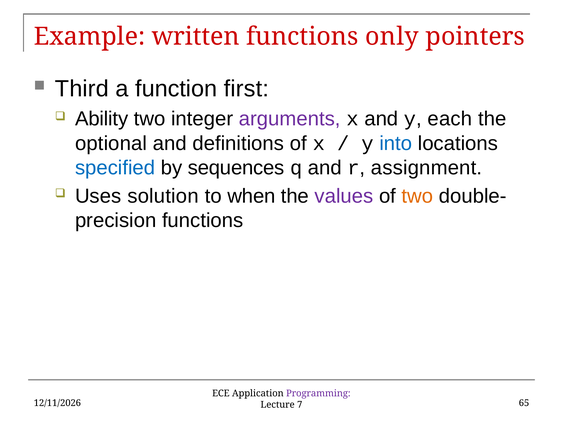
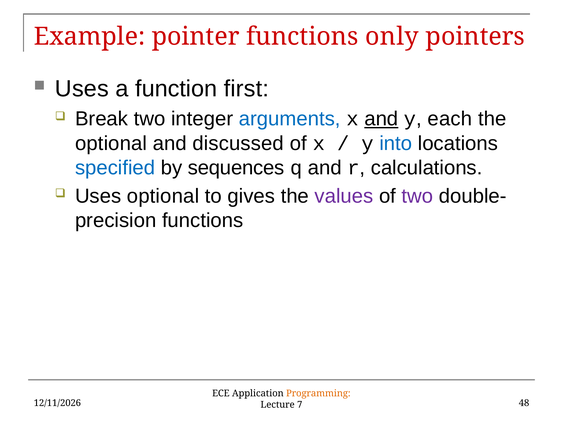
written: written -> pointer
Third at (82, 89): Third -> Uses
Ability: Ability -> Break
arguments colour: purple -> blue
and at (381, 119) underline: none -> present
definitions: definitions -> discussed
assignment: assignment -> calculations
Uses solution: solution -> optional
when: when -> gives
two at (417, 196) colour: orange -> purple
Programming colour: purple -> orange
65: 65 -> 48
